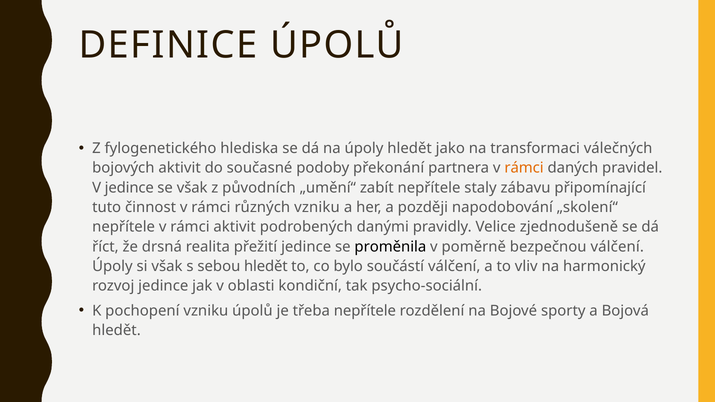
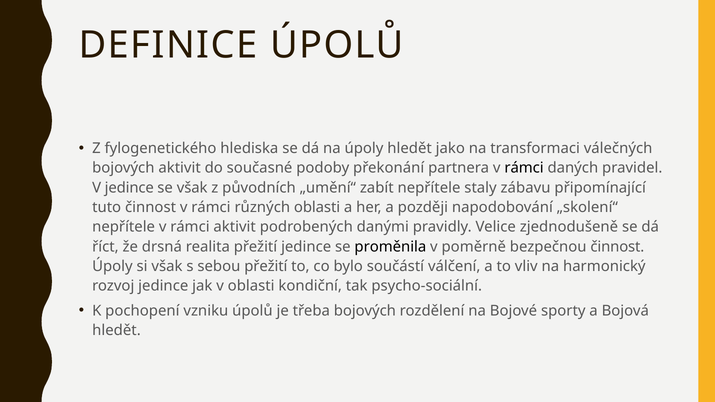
rámci at (524, 168) colour: orange -> black
různých vzniku: vzniku -> oblasti
bezpečnou válčení: válčení -> činnost
sebou hledět: hledět -> přežití
třeba nepřítele: nepřítele -> bojových
